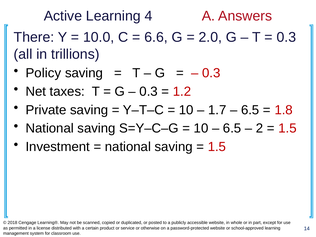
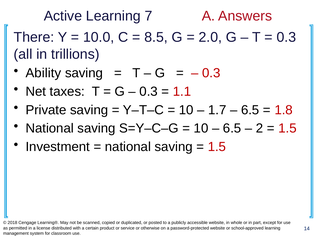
4: 4 -> 7
6.6: 6.6 -> 8.5
Policy: Policy -> Ability
1.2: 1.2 -> 1.1
